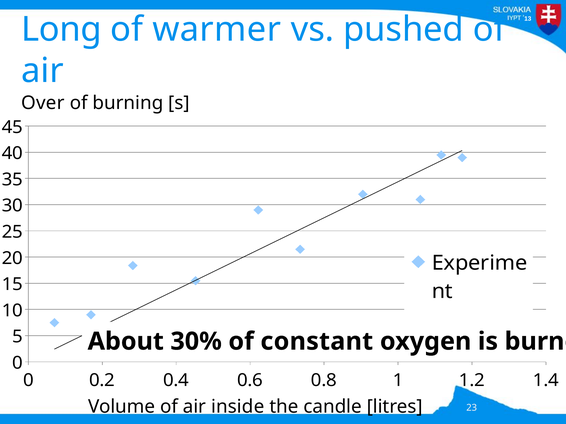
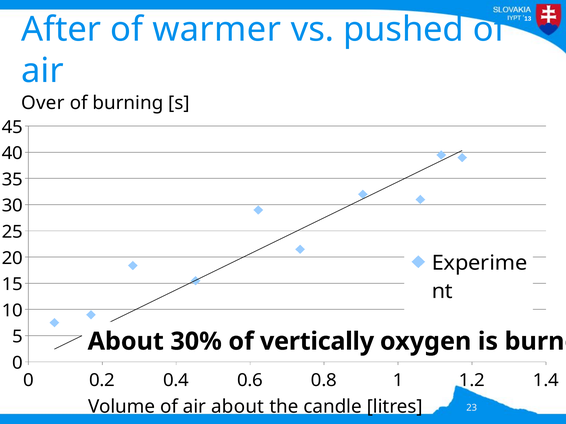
Long: Long -> After
constant: constant -> vertically
air inside: inside -> about
